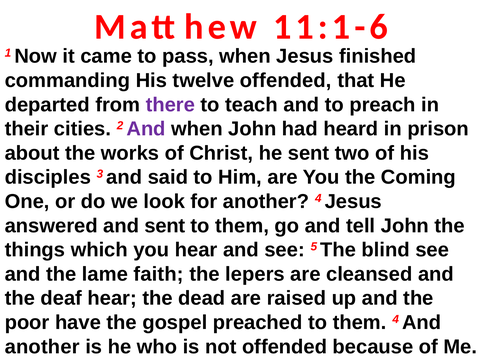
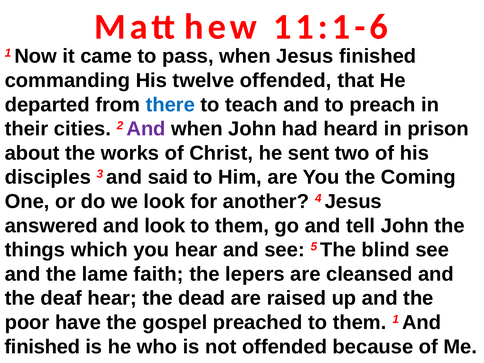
there colour: purple -> blue
and sent: sent -> look
them 4: 4 -> 1
another at (42, 347): another -> finished
